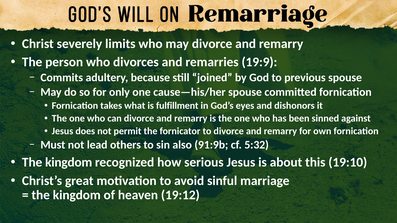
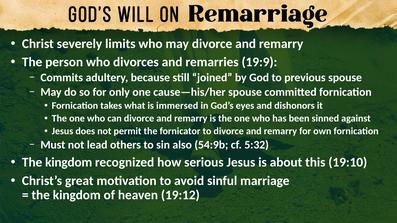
fulfillment: fulfillment -> immersed
91:9b: 91:9b -> 54:9b
